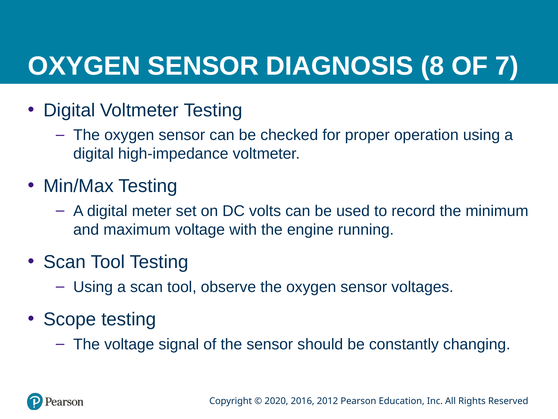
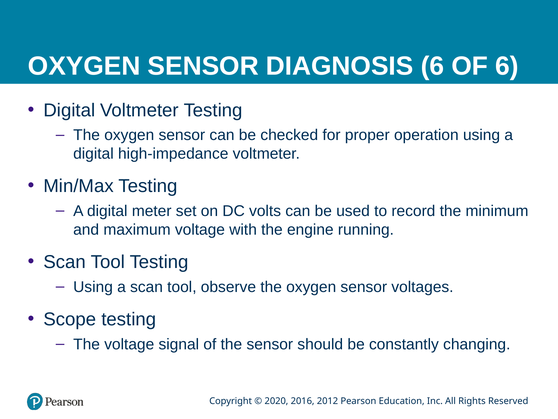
DIAGNOSIS 8: 8 -> 6
OF 7: 7 -> 6
